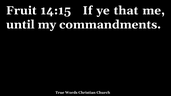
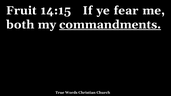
that: that -> fear
until: until -> both
commandments underline: none -> present
